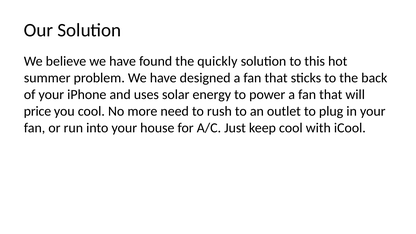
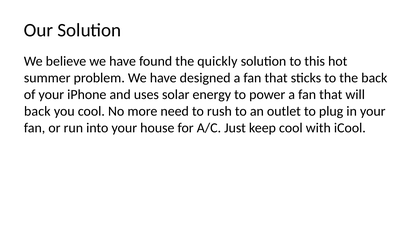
price at (37, 111): price -> back
